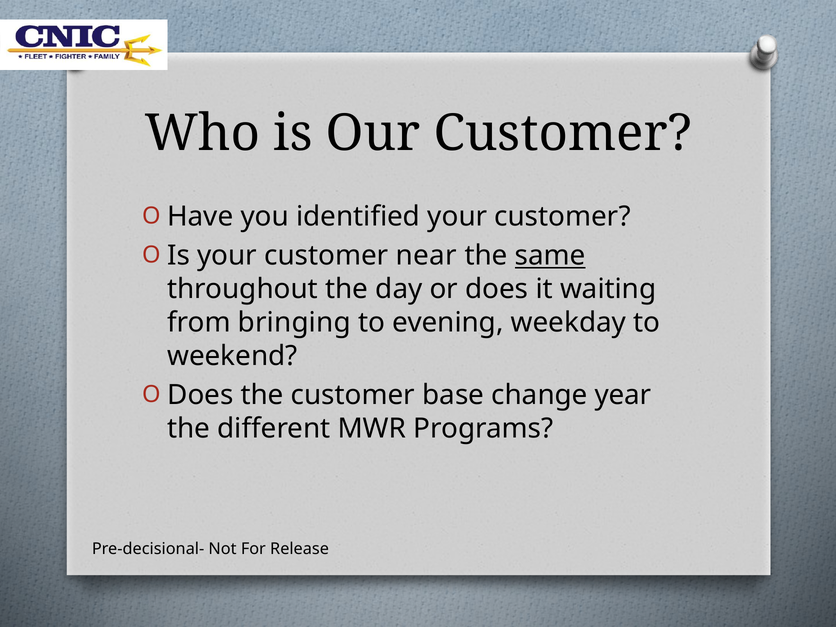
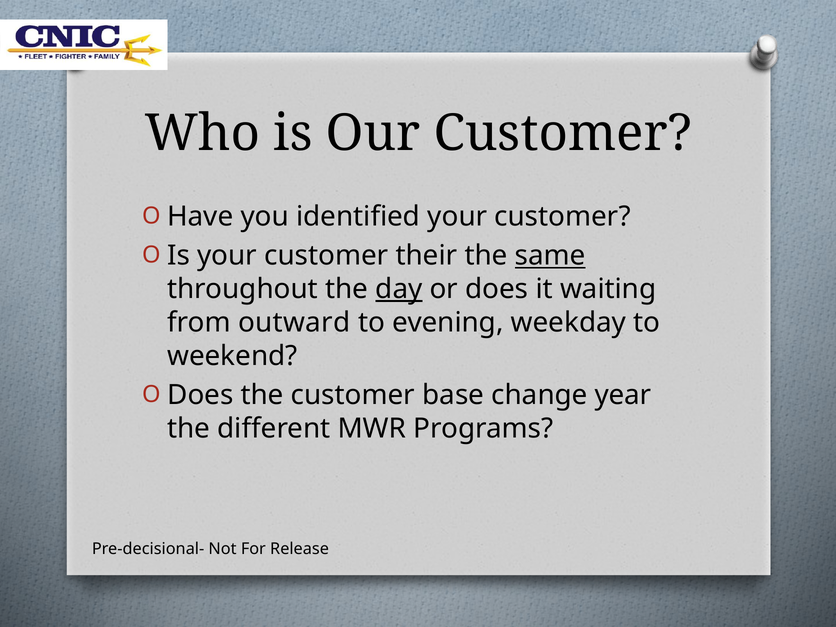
near: near -> their
day underline: none -> present
bringing: bringing -> outward
